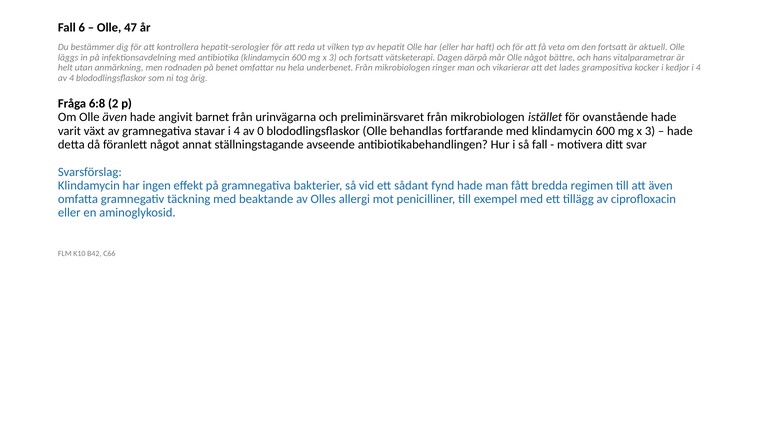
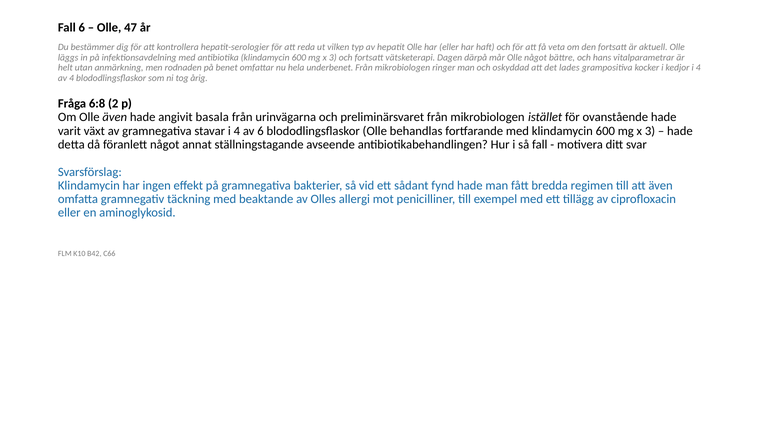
vikarierar: vikarierar -> oskyddad
barnet: barnet -> basala
av 0: 0 -> 6
